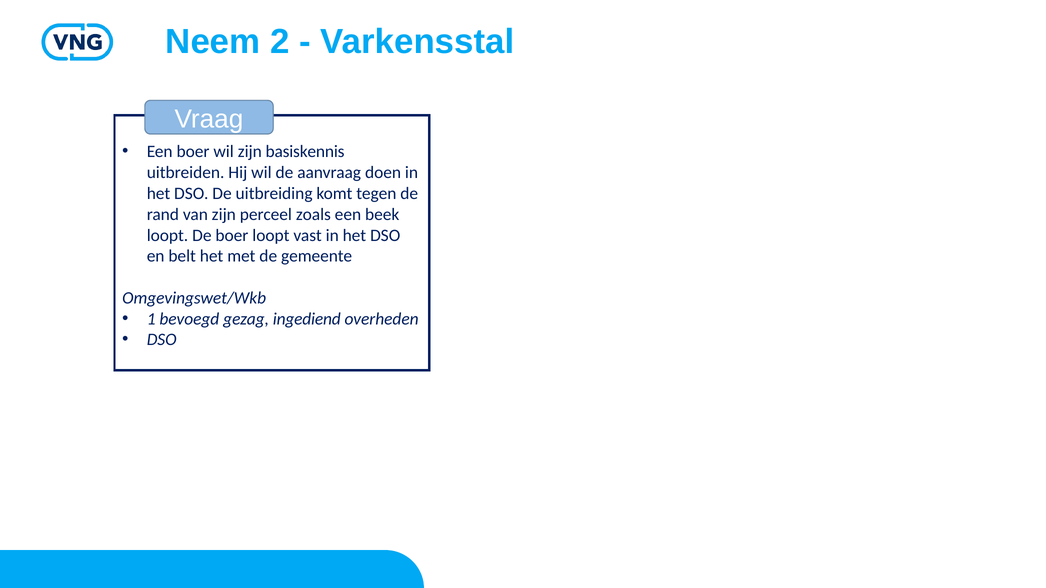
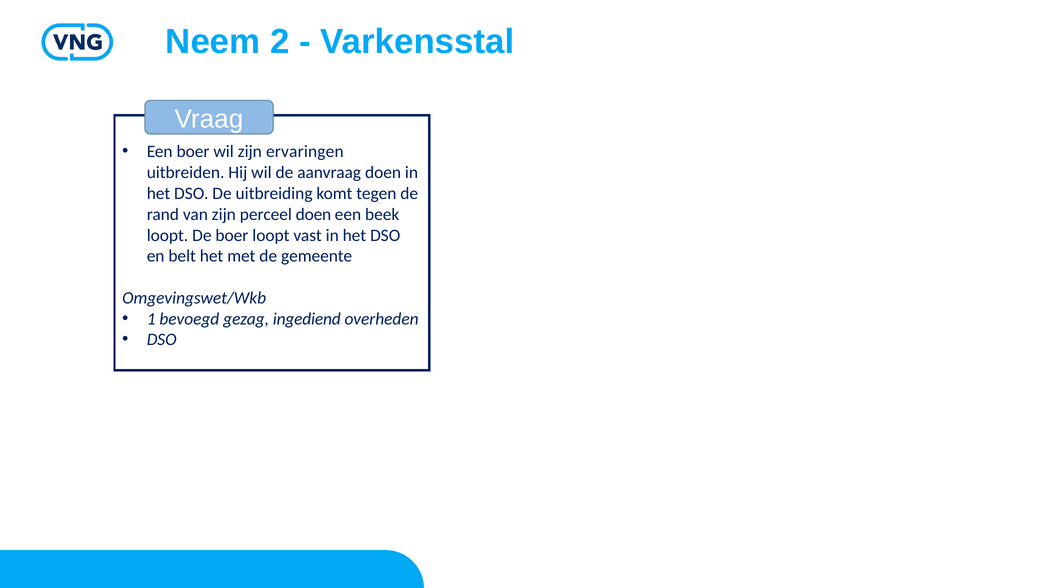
basiskennis: basiskennis -> ervaringen
perceel zoals: zoals -> doen
